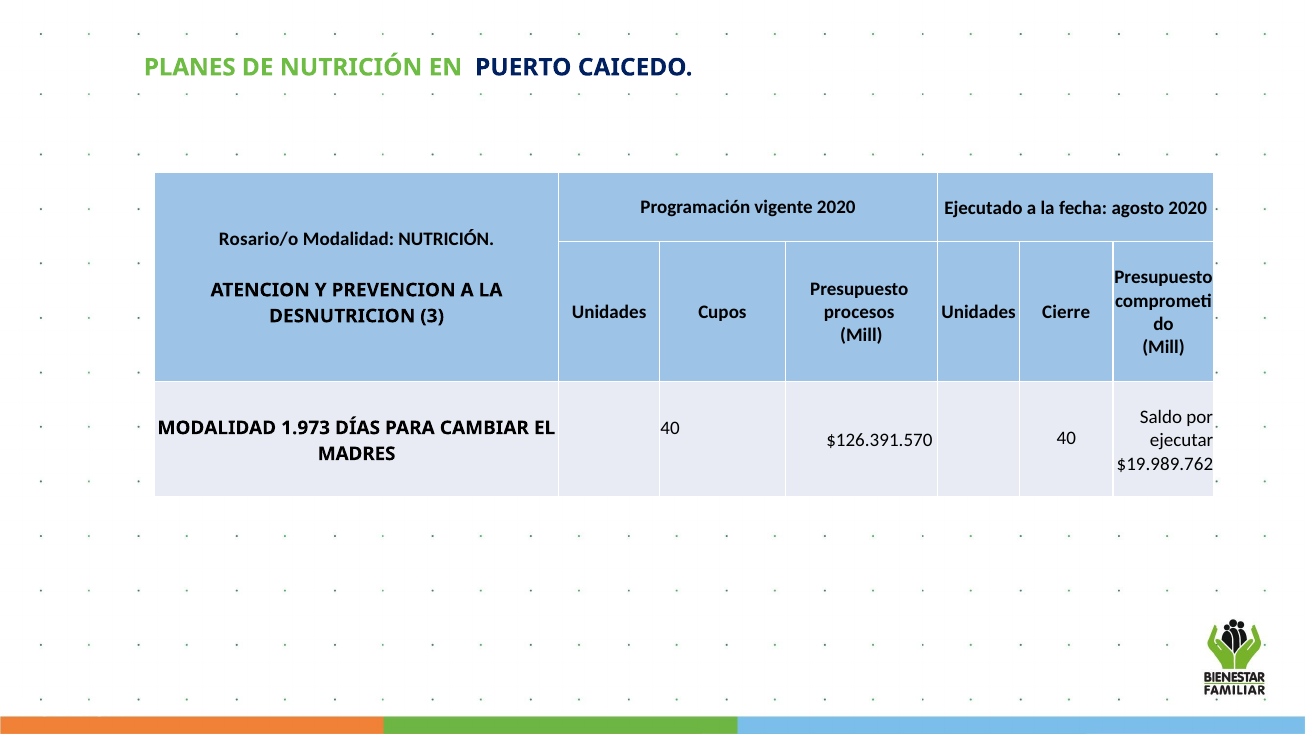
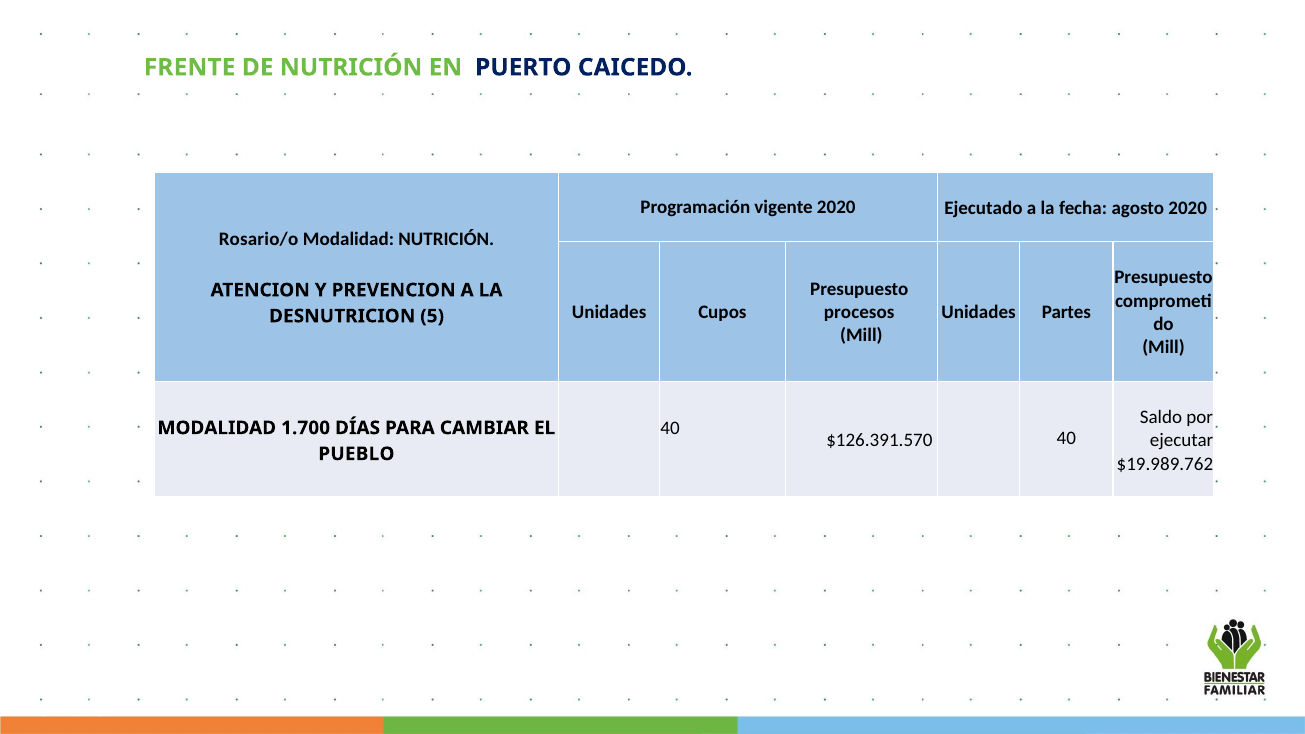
PLANES: PLANES -> FRENTE
Cierre: Cierre -> Partes
3: 3 -> 5
1.973: 1.973 -> 1.700
MADRES: MADRES -> PUEBLO
